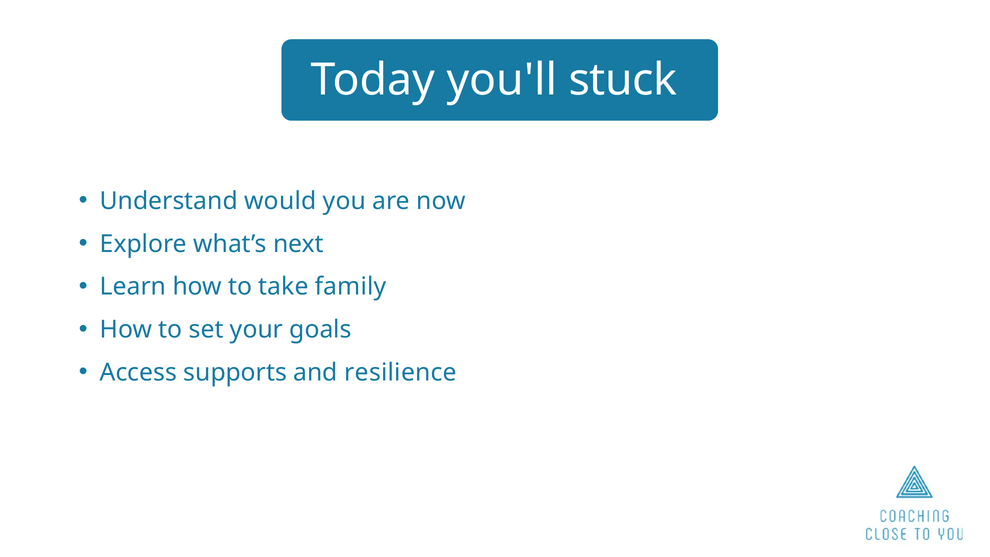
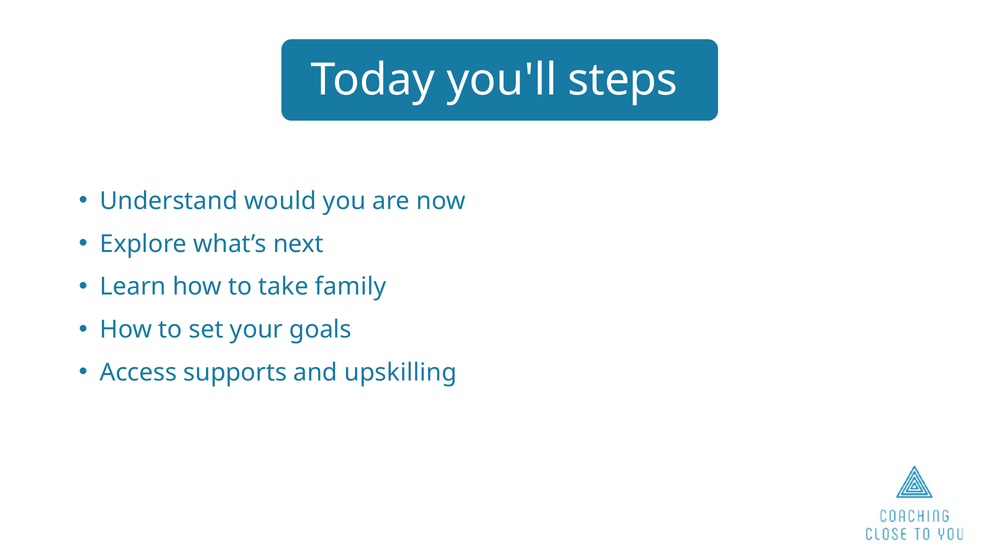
stuck: stuck -> steps
resilience: resilience -> upskilling
